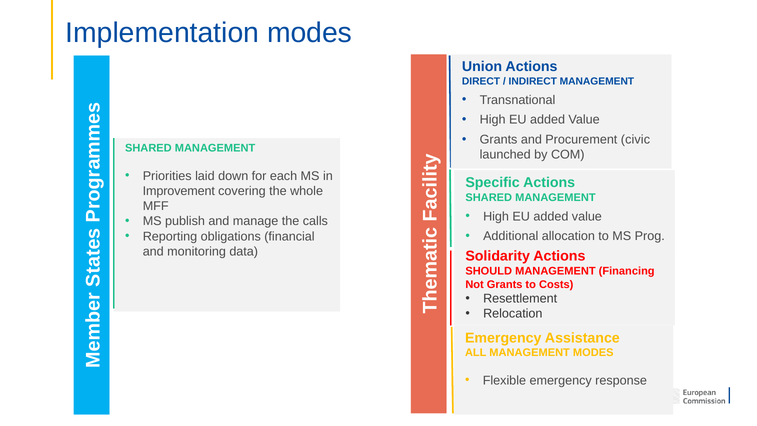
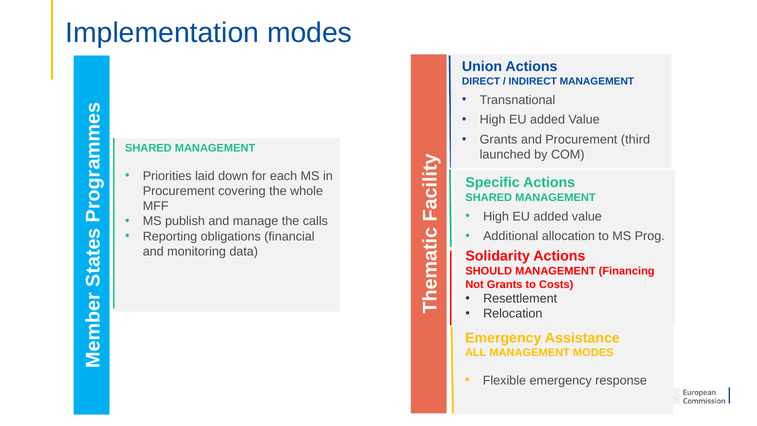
civic: civic -> third
Improvement at (179, 191): Improvement -> Procurement
